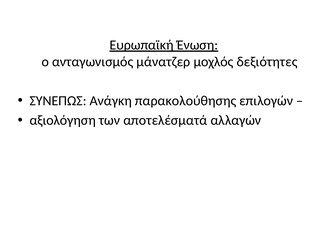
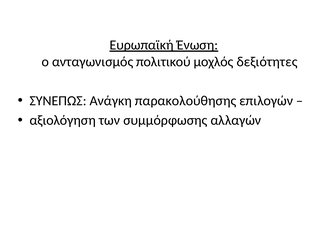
μάνατζερ: μάνατζερ -> πολιτικού
αποτελέσματά: αποτελέσματά -> συμμόρφωσης
